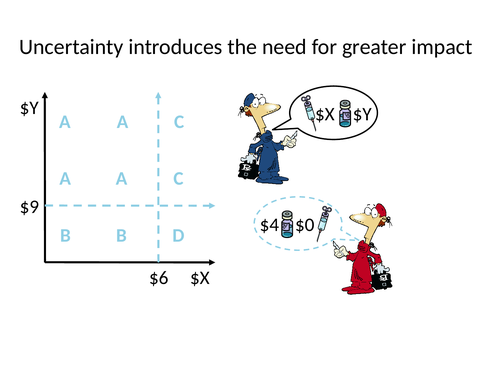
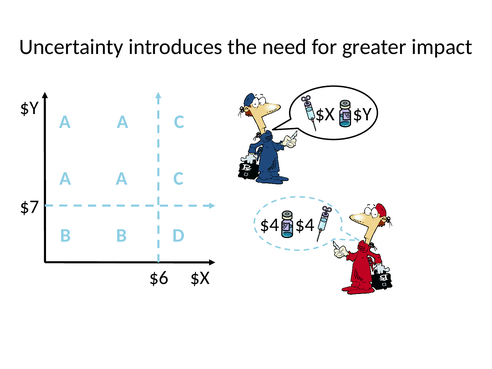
$9: $9 -> $7
$0 at (305, 225): $0 -> $4
